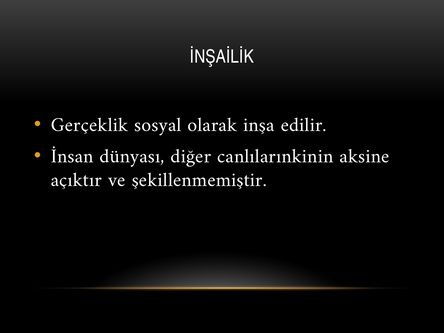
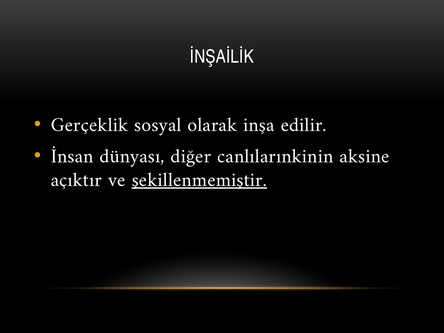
şekillenmemiştir underline: none -> present
